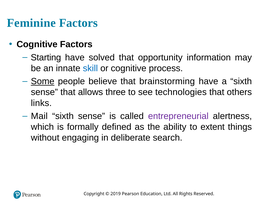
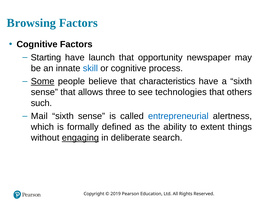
Feminine: Feminine -> Browsing
solved: solved -> launch
information: information -> newspaper
brainstorming: brainstorming -> characteristics
links: links -> such
entrepreneurial colour: purple -> blue
engaging underline: none -> present
